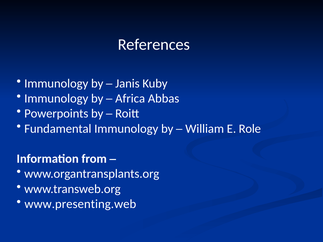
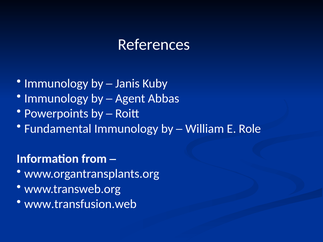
Africa: Africa -> Agent
www.presenting.web: www.presenting.web -> www.transfusion.web
